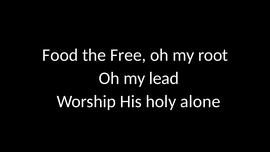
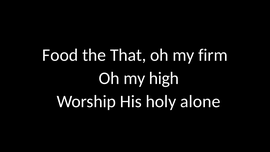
Free: Free -> That
root: root -> firm
lead: lead -> high
